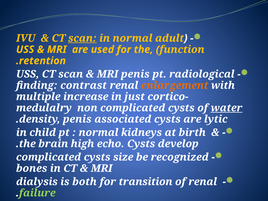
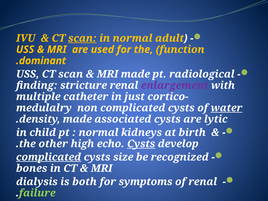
retention: retention -> dominant
MRI penis: penis -> made
contrast: contrast -> stricture
enlargement colour: orange -> purple
increase: increase -> catheter
density penis: penis -> made
brain: brain -> other
Cysts at (141, 144) underline: none -> present
complicated at (49, 157) underline: none -> present
transition: transition -> symptoms
